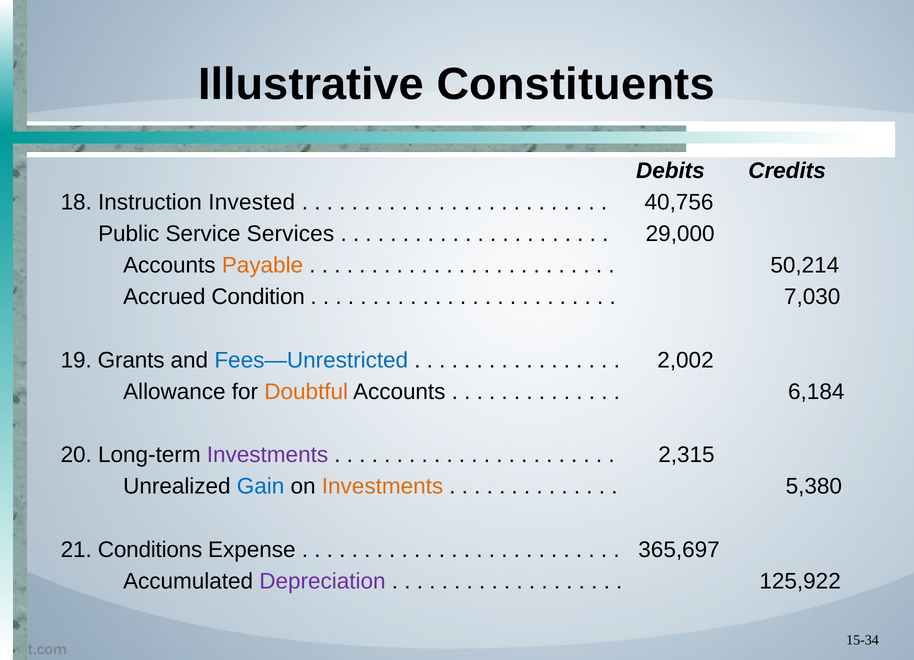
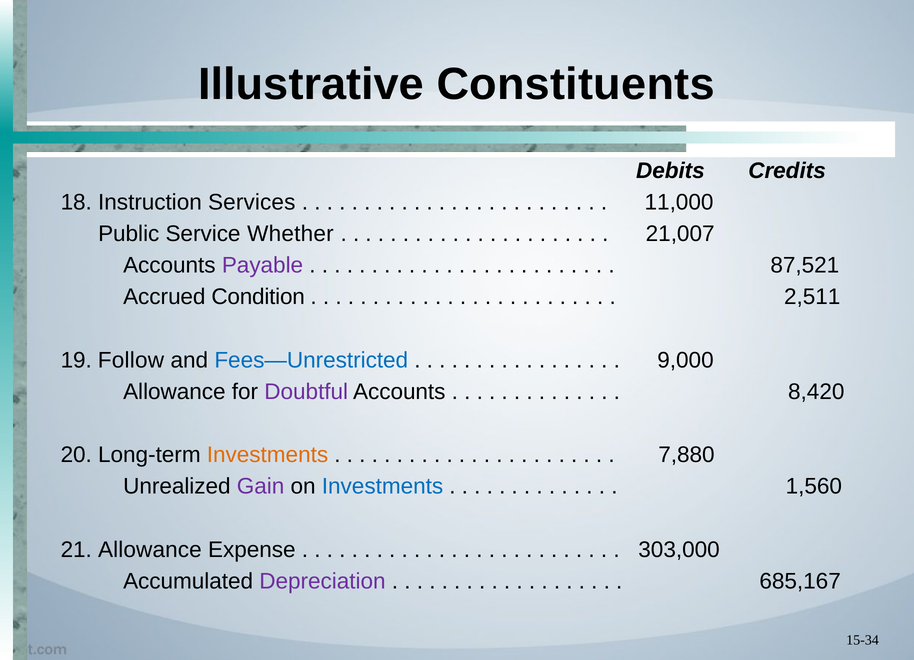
Invested: Invested -> Services
40,756: 40,756 -> 11,000
Services: Services -> Whether
29,000: 29,000 -> 21,007
Payable colour: orange -> purple
50,214: 50,214 -> 87,521
7,030: 7,030 -> 2,511
Grants: Grants -> Follow
2,002: 2,002 -> 9,000
Doubtful colour: orange -> purple
6,184: 6,184 -> 8,420
Investments at (267, 455) colour: purple -> orange
2,315: 2,315 -> 7,880
Gain colour: blue -> purple
Investments at (383, 487) colour: orange -> blue
5,380: 5,380 -> 1,560
21 Conditions: Conditions -> Allowance
365,697: 365,697 -> 303,000
125,922: 125,922 -> 685,167
